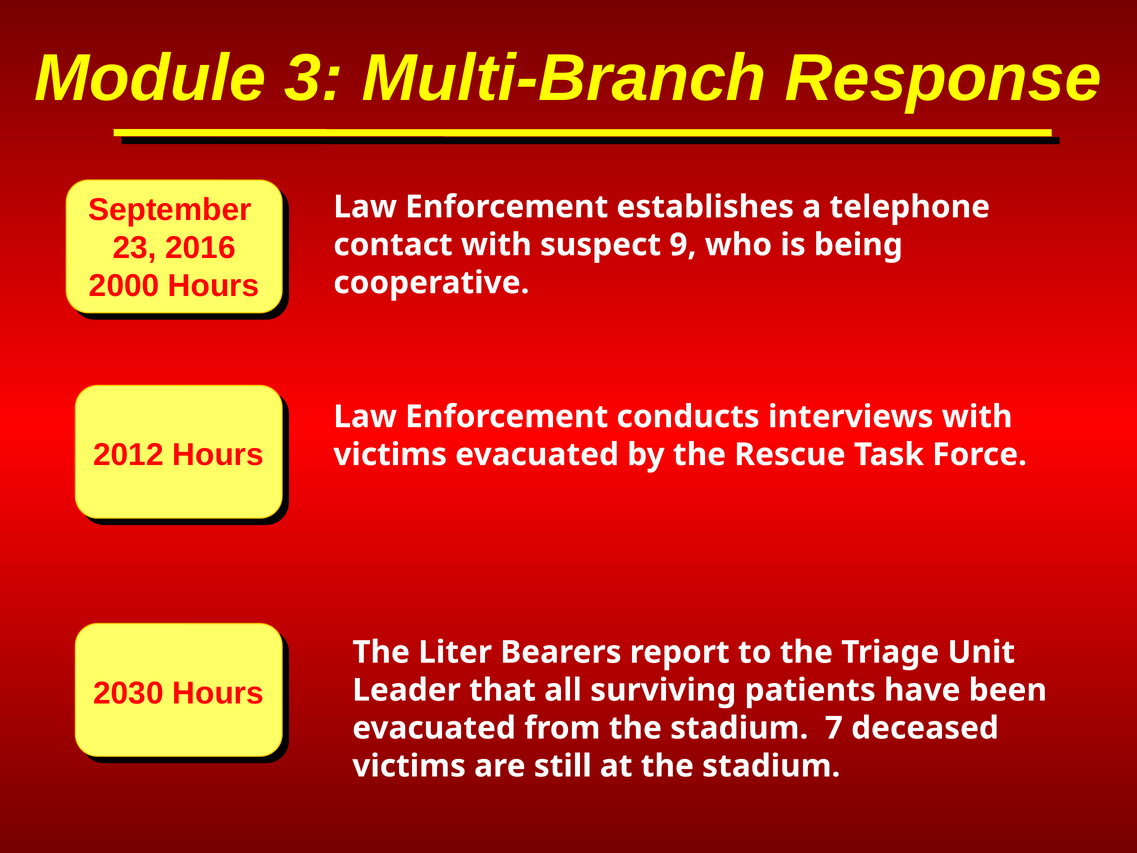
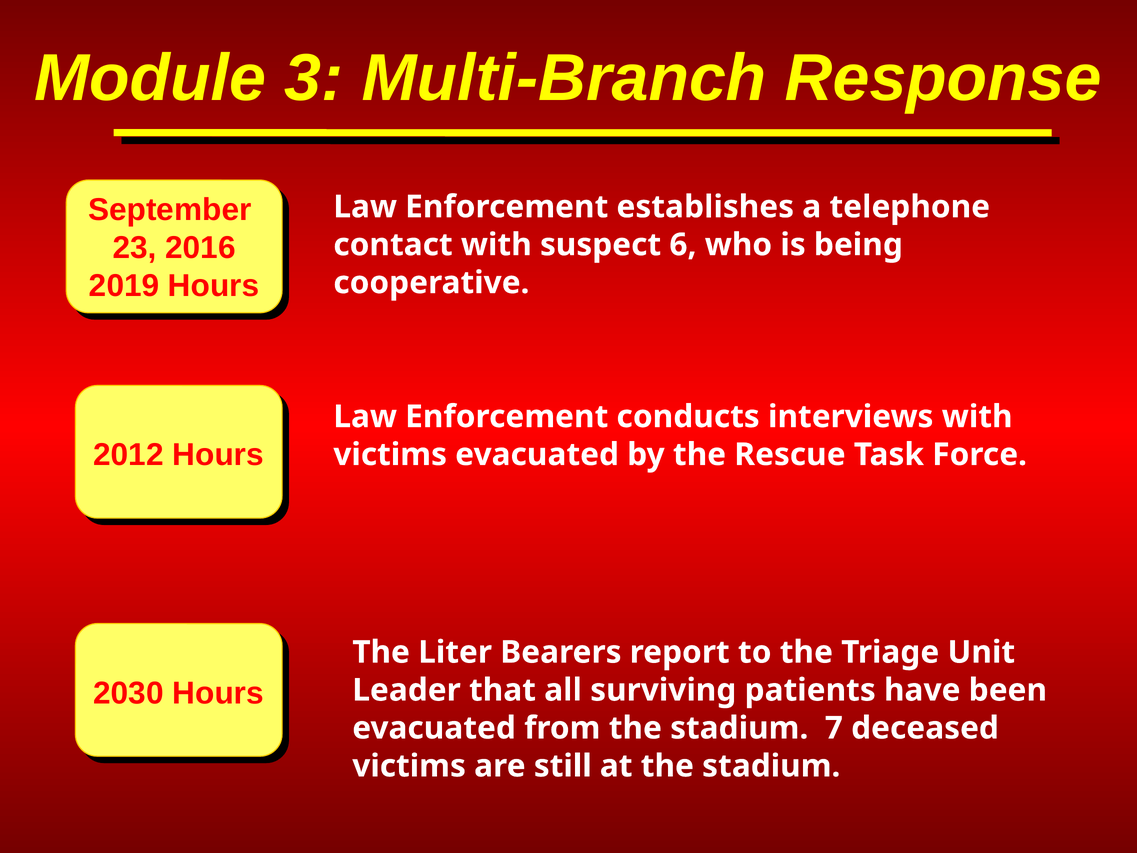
9: 9 -> 6
2000: 2000 -> 2019
